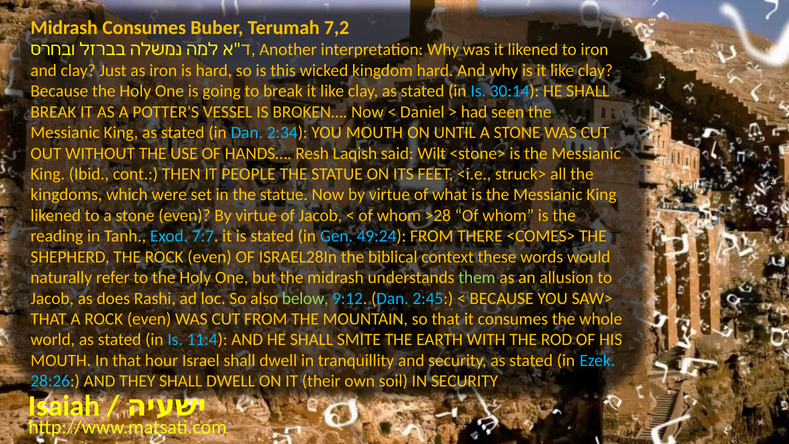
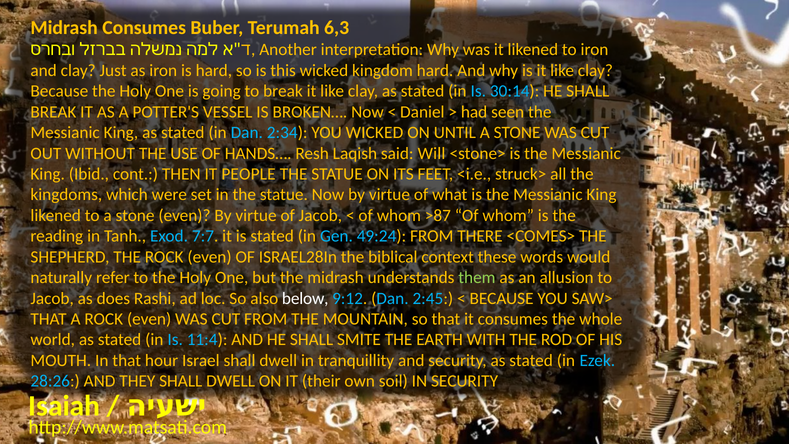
7,2: 7,2 -> 6,3
YOU MOUTH: MOUTH -> WICKED
Wilt: Wilt -> Will
>28: >28 -> >87
below colour: light green -> white
